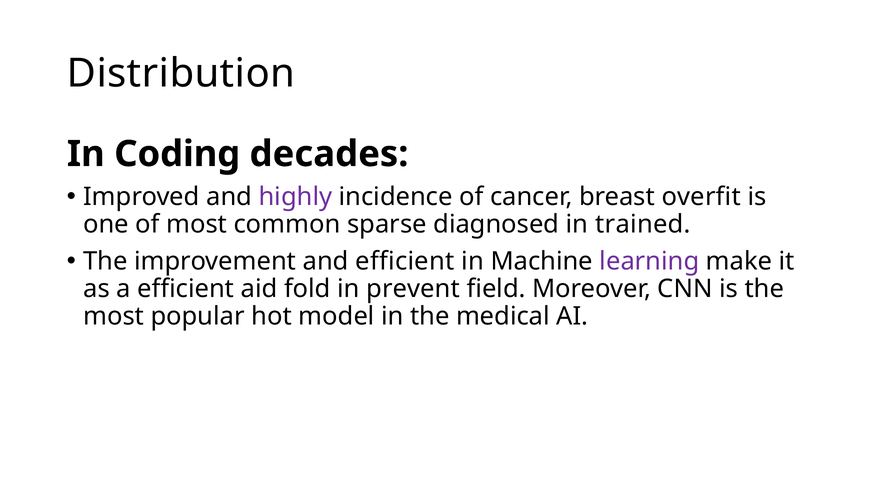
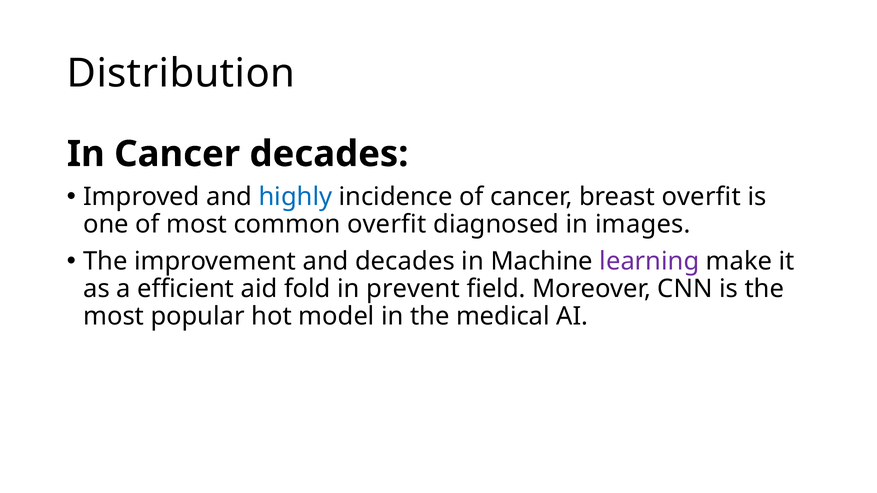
In Coding: Coding -> Cancer
highly colour: purple -> blue
common sparse: sparse -> overfit
trained: trained -> images
and efficient: efficient -> decades
